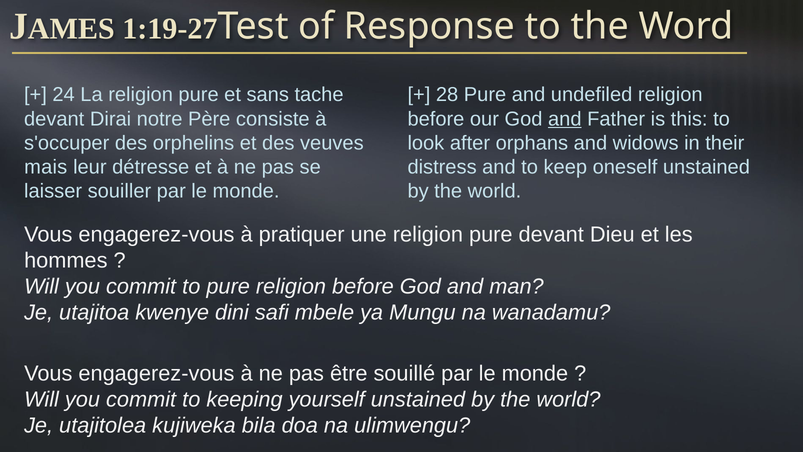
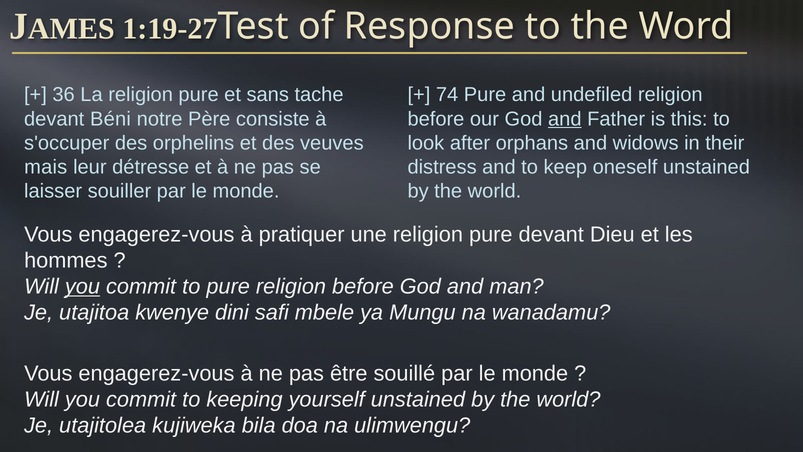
24: 24 -> 36
28: 28 -> 74
Dirai: Dirai -> Béni
you at (83, 287) underline: none -> present
